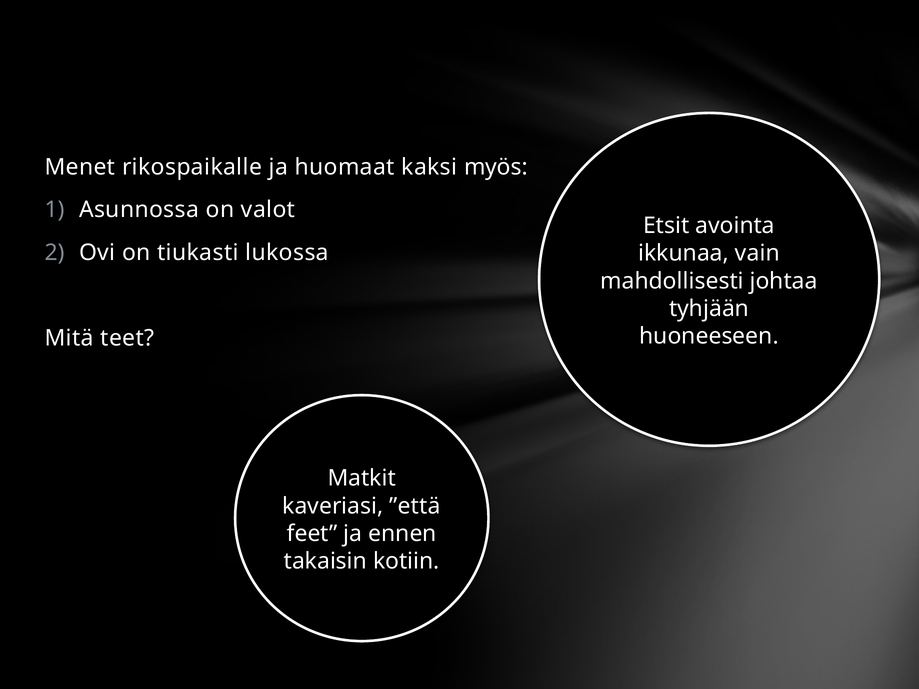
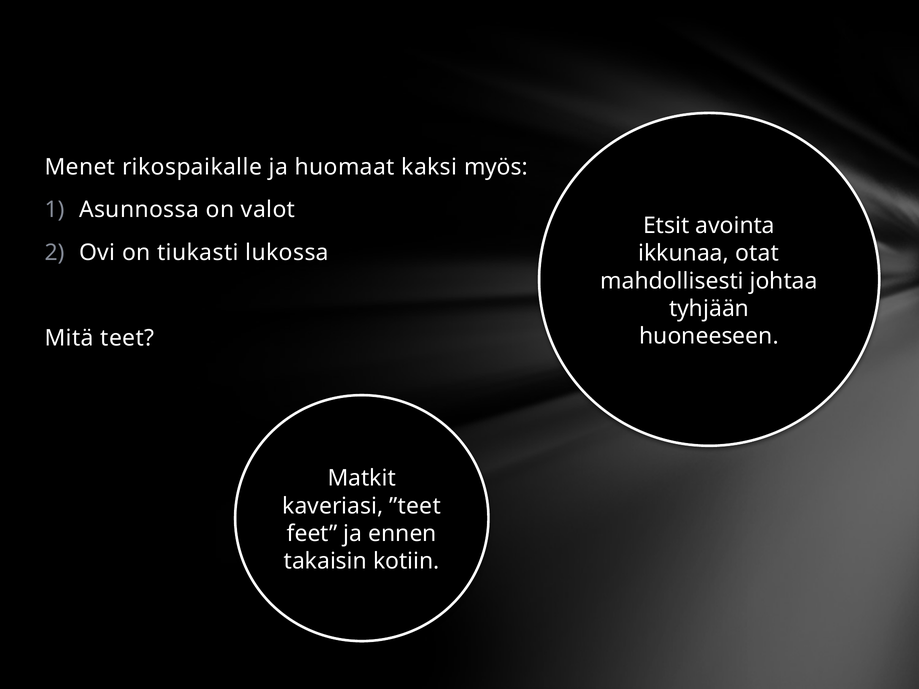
vain: vain -> otat
”että: ”että -> ”teet
